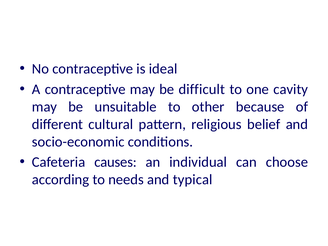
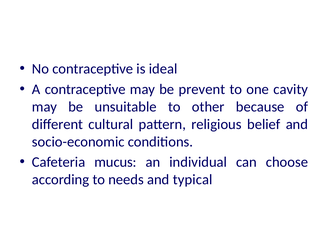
difficult: difficult -> prevent
causes: causes -> mucus
